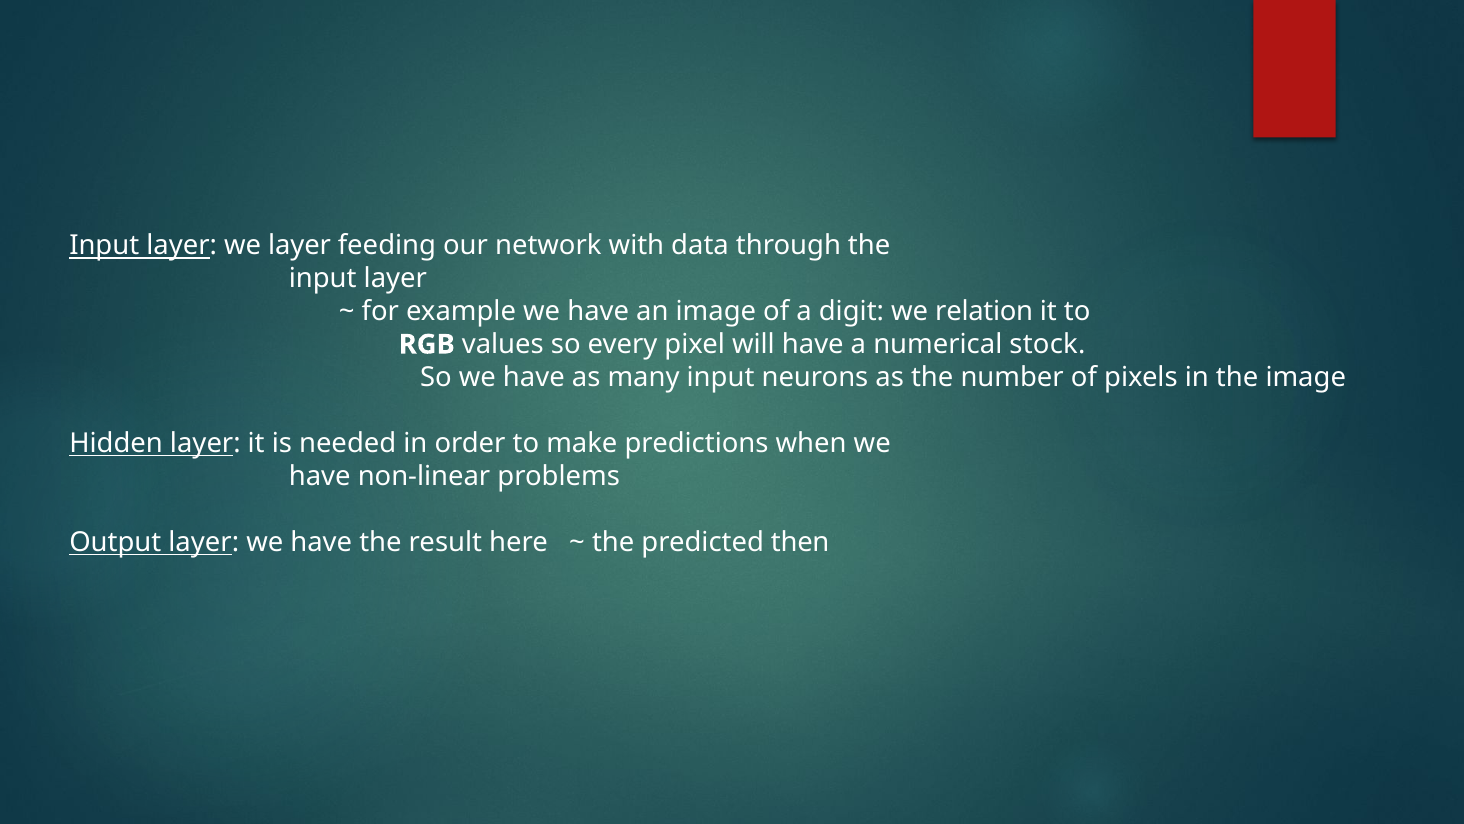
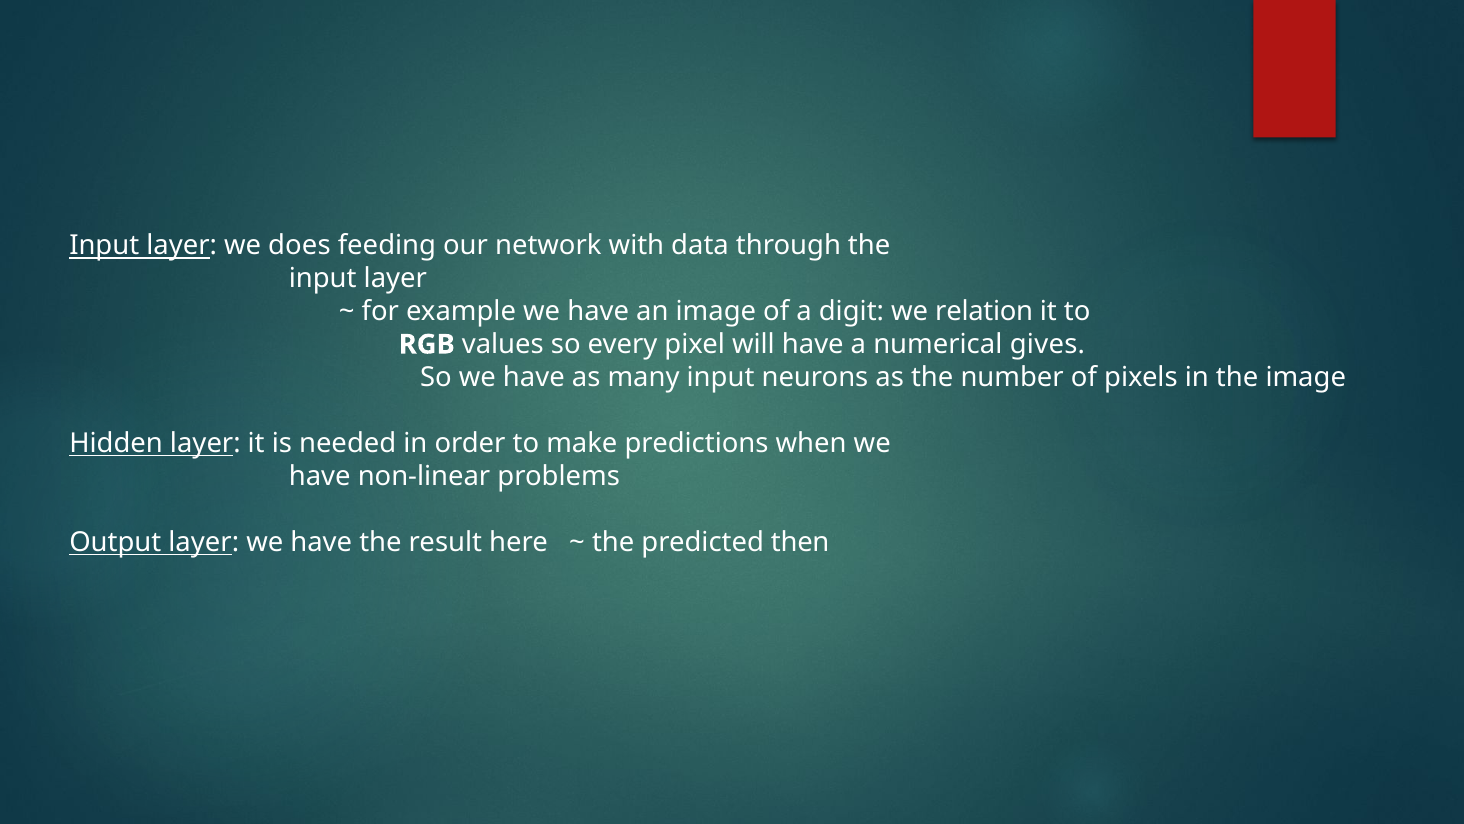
we layer: layer -> does
stock: stock -> gives
